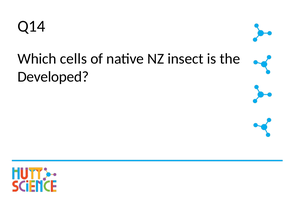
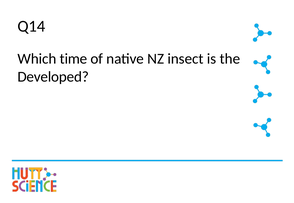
cells: cells -> time
